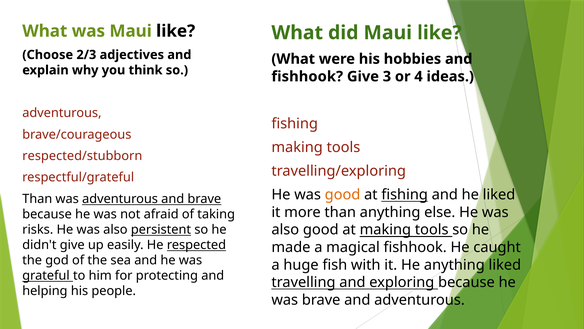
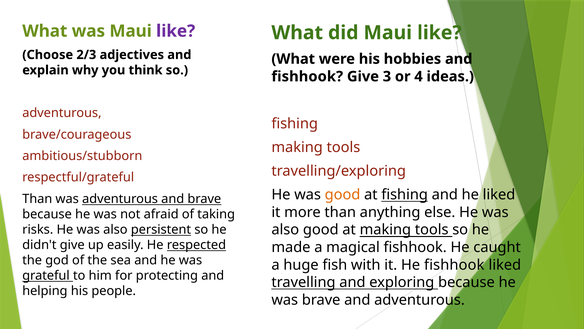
like at (176, 31) colour: black -> purple
respected/stubborn: respected/stubborn -> ambitious/stubborn
He anything: anything -> fishhook
